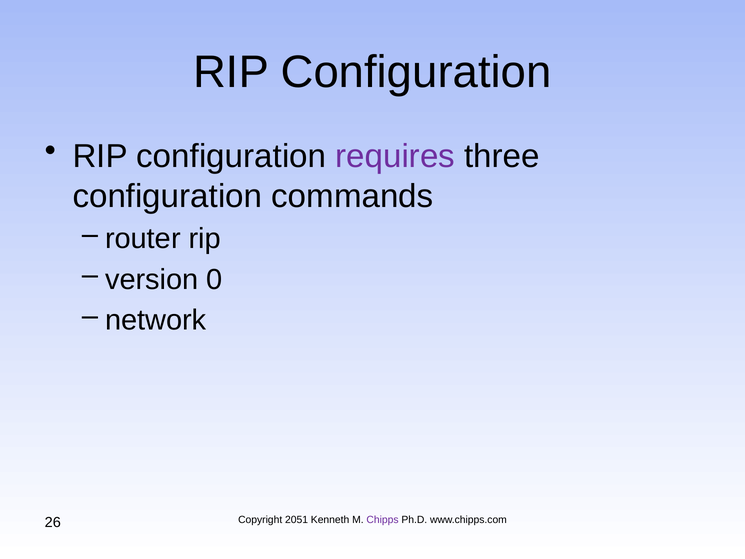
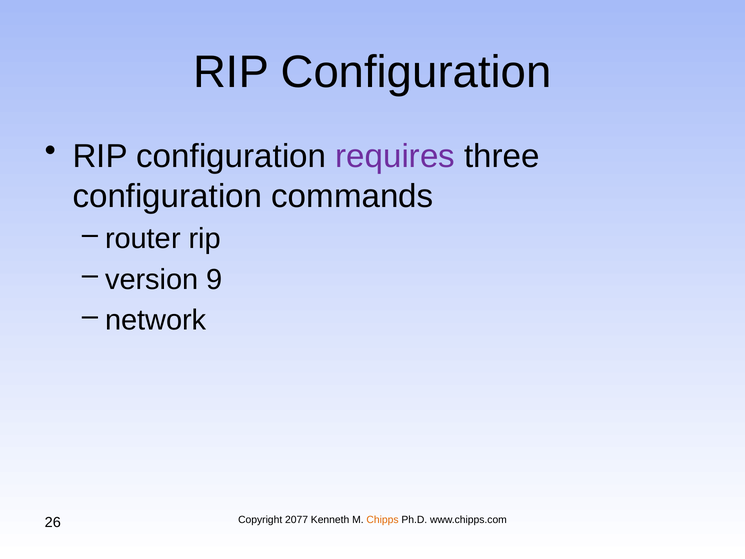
0: 0 -> 9
2051: 2051 -> 2077
Chipps colour: purple -> orange
